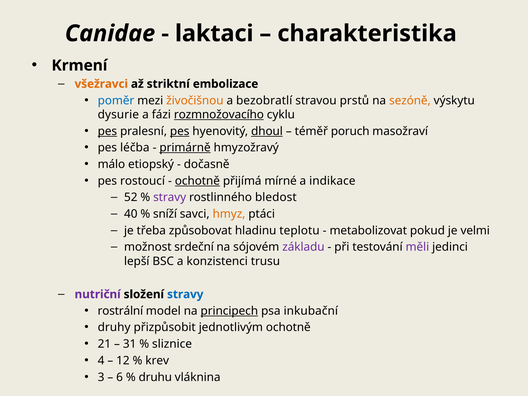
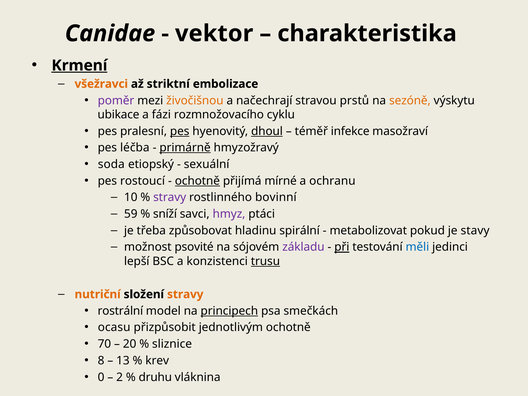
laktaci: laktaci -> vektor
Krmení underline: none -> present
poměr colour: blue -> purple
bezobratlí: bezobratlí -> načechrají
dysurie: dysurie -> ubikace
rozmnožovacího underline: present -> none
pes at (107, 131) underline: present -> none
poruch: poruch -> infekce
málo: málo -> soda
dočasně: dočasně -> sexuální
indikace: indikace -> ochranu
52: 52 -> 10
bledost: bledost -> bovinní
40: 40 -> 59
hmyz colour: orange -> purple
teplotu: teplotu -> spirální
velmi: velmi -> stavy
srdeční: srdeční -> psovité
při underline: none -> present
měli colour: purple -> blue
trusu underline: none -> present
nutriční colour: purple -> orange
stravy at (185, 294) colour: blue -> orange
inkubační: inkubační -> smečkách
druhy: druhy -> ocasu
21: 21 -> 70
31: 31 -> 20
4: 4 -> 8
12: 12 -> 13
3: 3 -> 0
6: 6 -> 2
